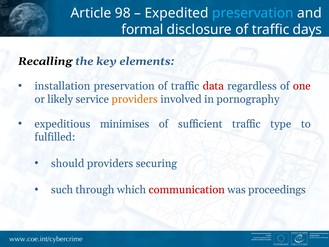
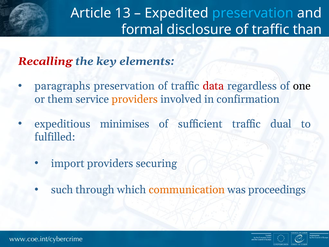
98: 98 -> 13
days: days -> than
Recalling colour: black -> red
installation: installation -> paragraphs
one colour: red -> black
likely: likely -> them
pornography: pornography -> confirmation
type: type -> dual
should: should -> import
communication colour: red -> orange
